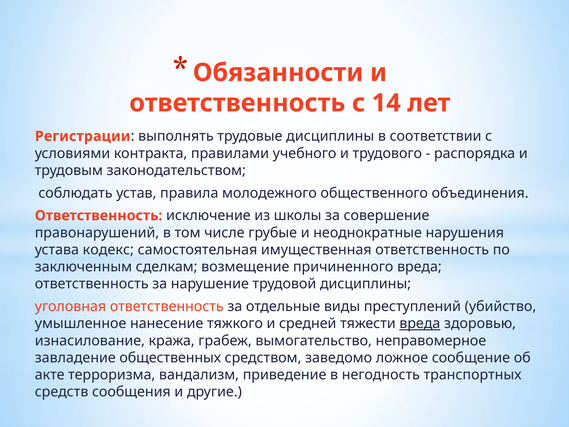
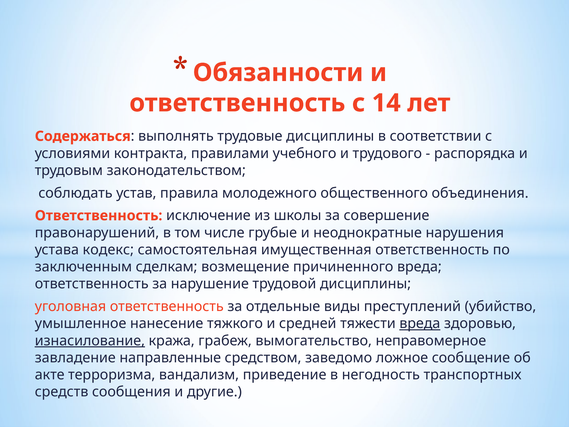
Регистрации: Регистрации -> Содержаться
изнасилование underline: none -> present
общественных: общественных -> направленные
